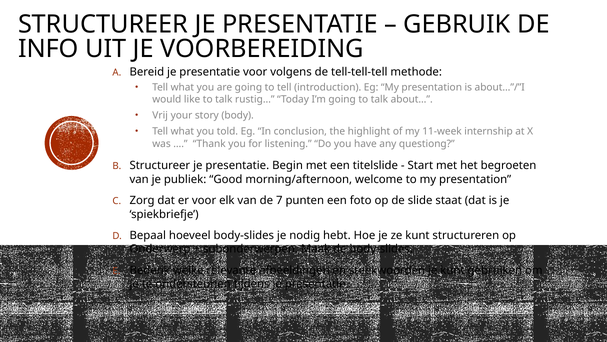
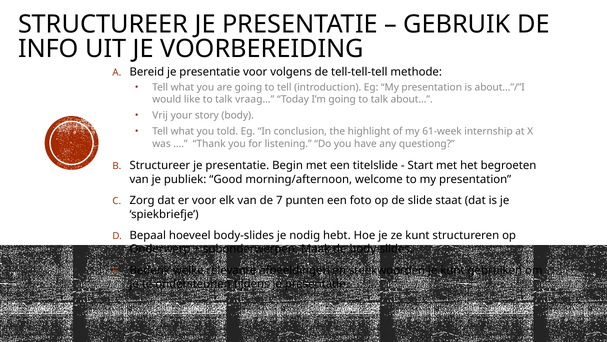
rustig…: rustig… -> vraag…
11-week: 11-week -> 61-week
